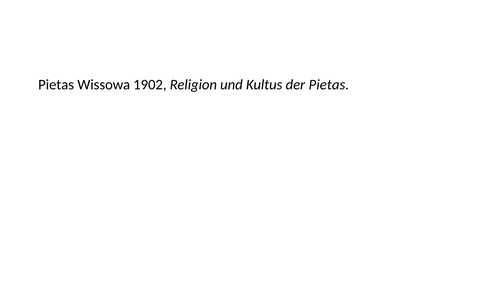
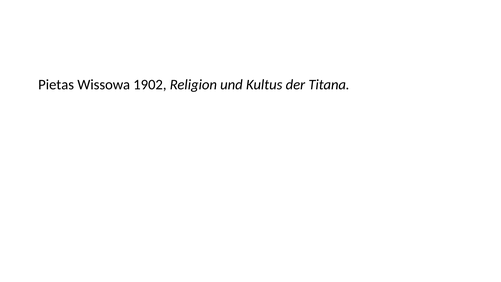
der Pietas: Pietas -> Titana
